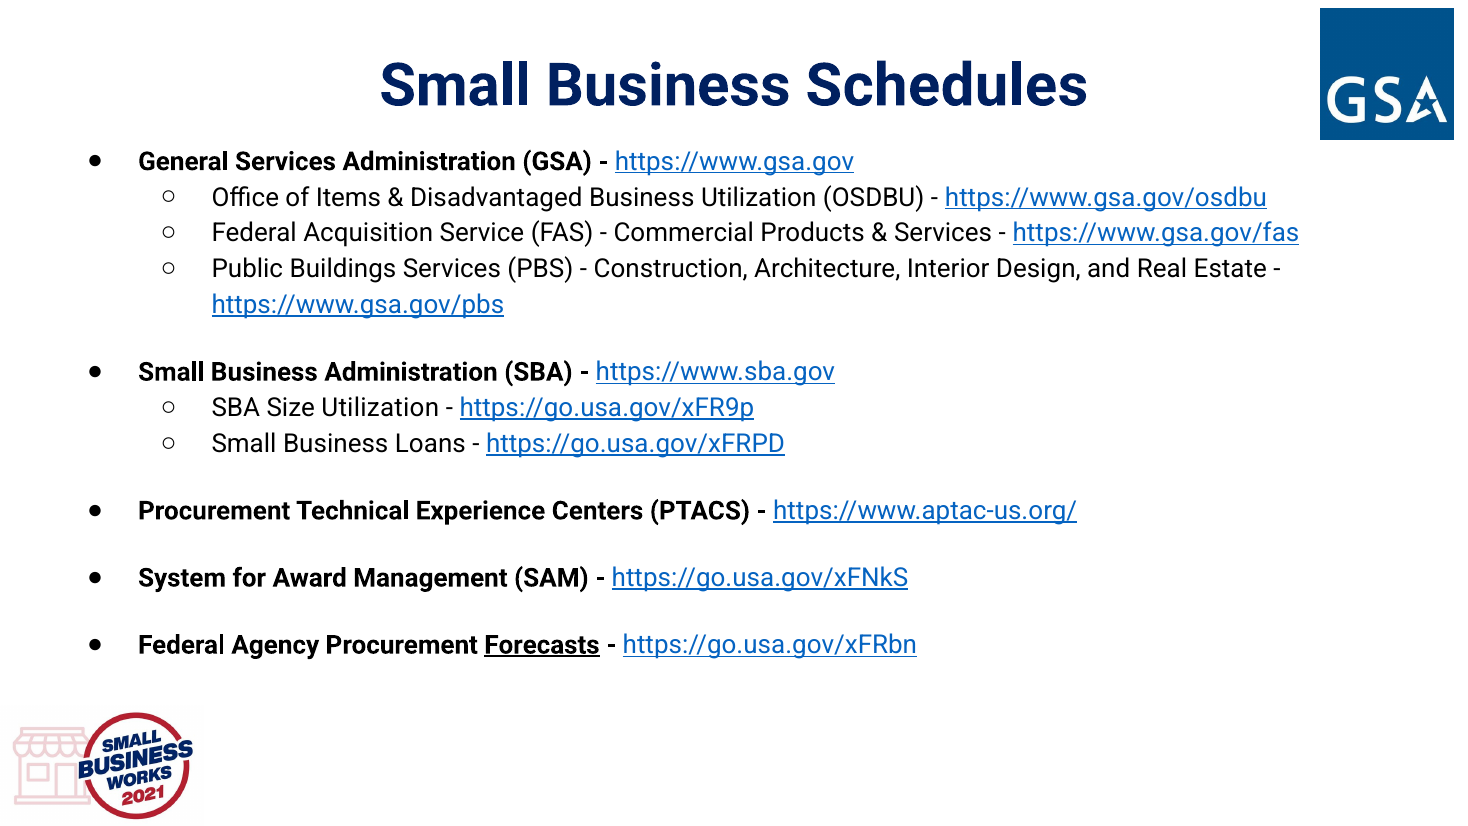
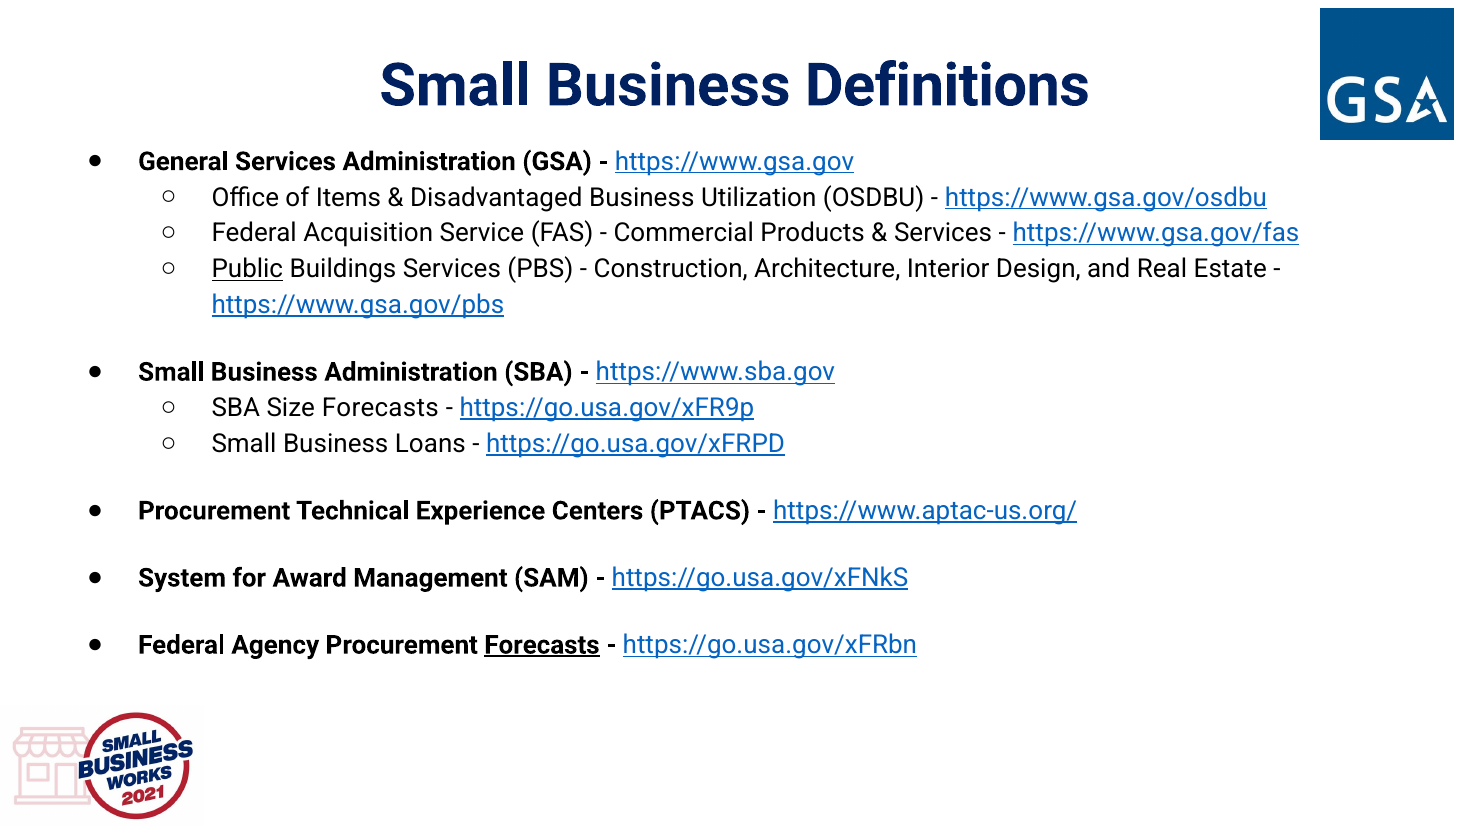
Schedules: Schedules -> Definitions
Public underline: none -> present
Size Utilization: Utilization -> Forecasts
